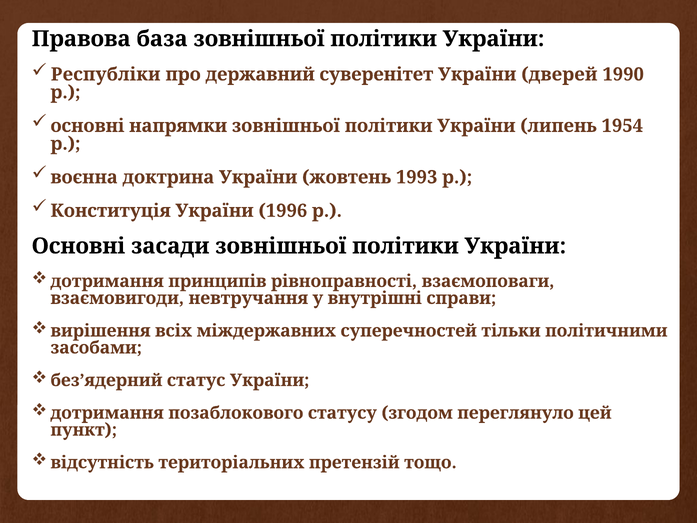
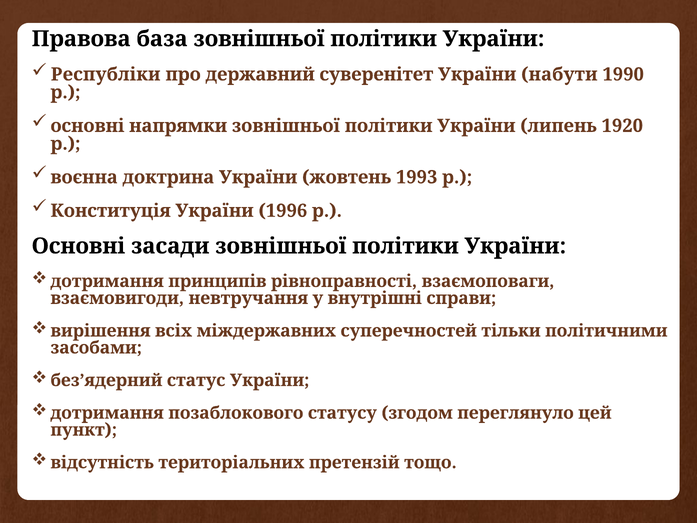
дверей: дверей -> набути
1954: 1954 -> 1920
